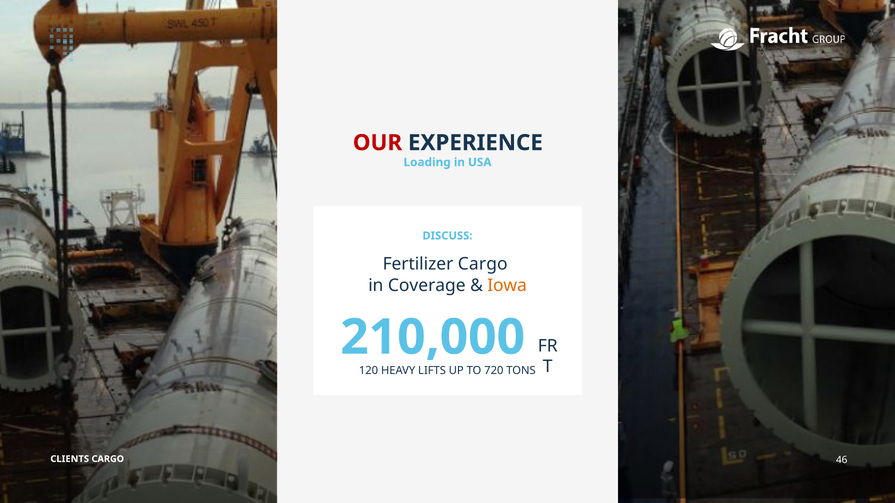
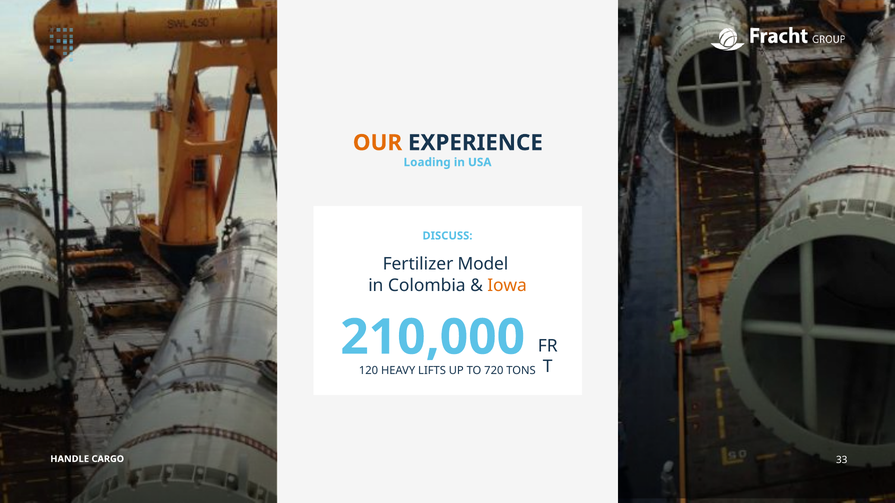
OUR colour: red -> orange
Fertilizer Cargo: Cargo -> Model
Coverage: Coverage -> Colombia
CLIENTS: CLIENTS -> HANDLE
46: 46 -> 33
